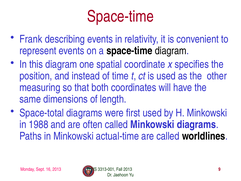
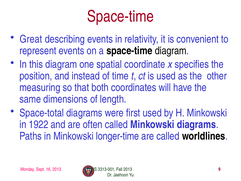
Frank: Frank -> Great
1988: 1988 -> 1922
actual-time: actual-time -> longer-time
